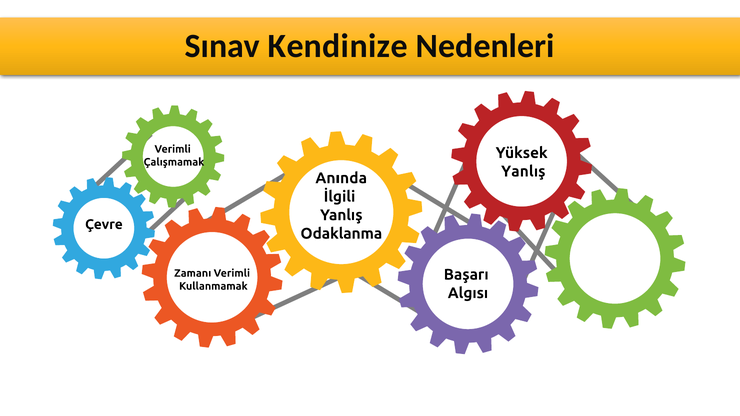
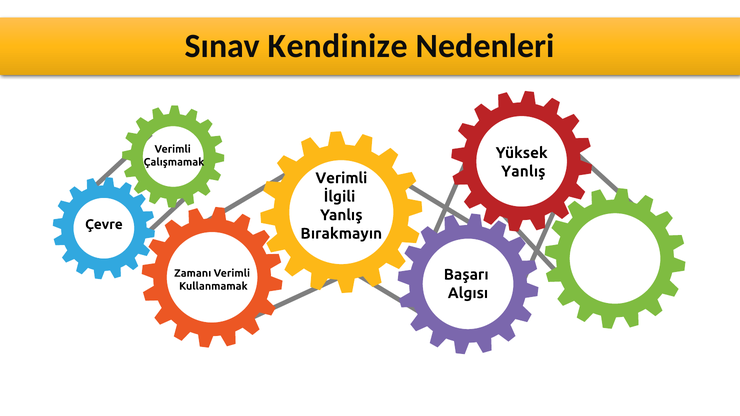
Anında at (341, 178): Anında -> Verimli
Odaklanma: Odaklanma -> Bırakmayın
